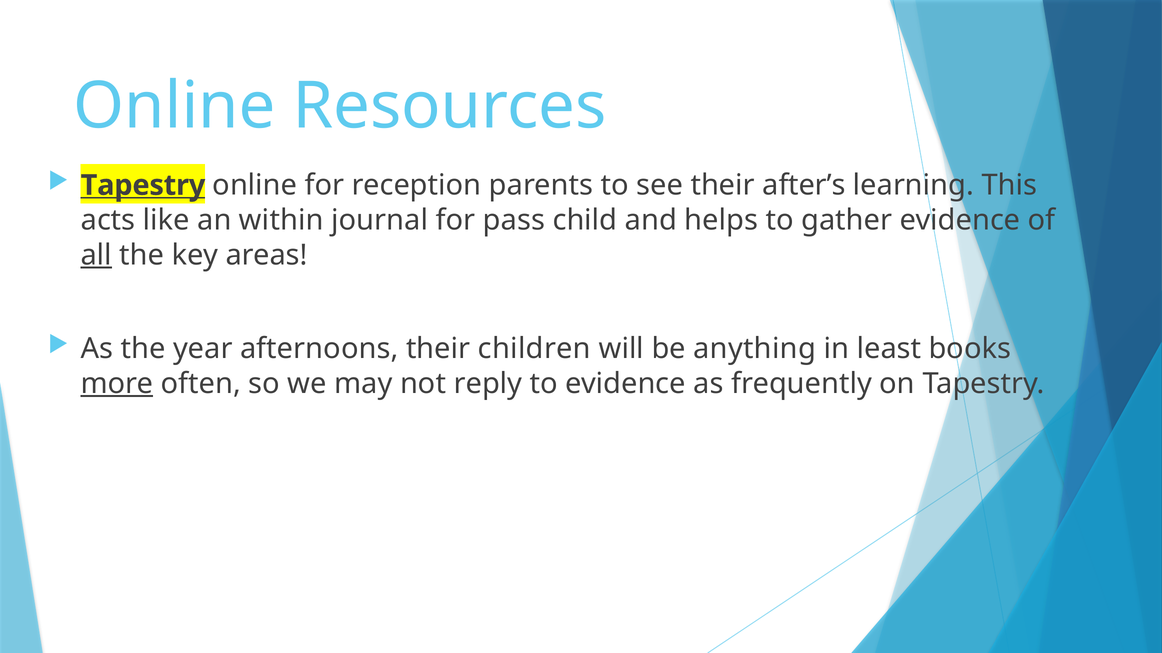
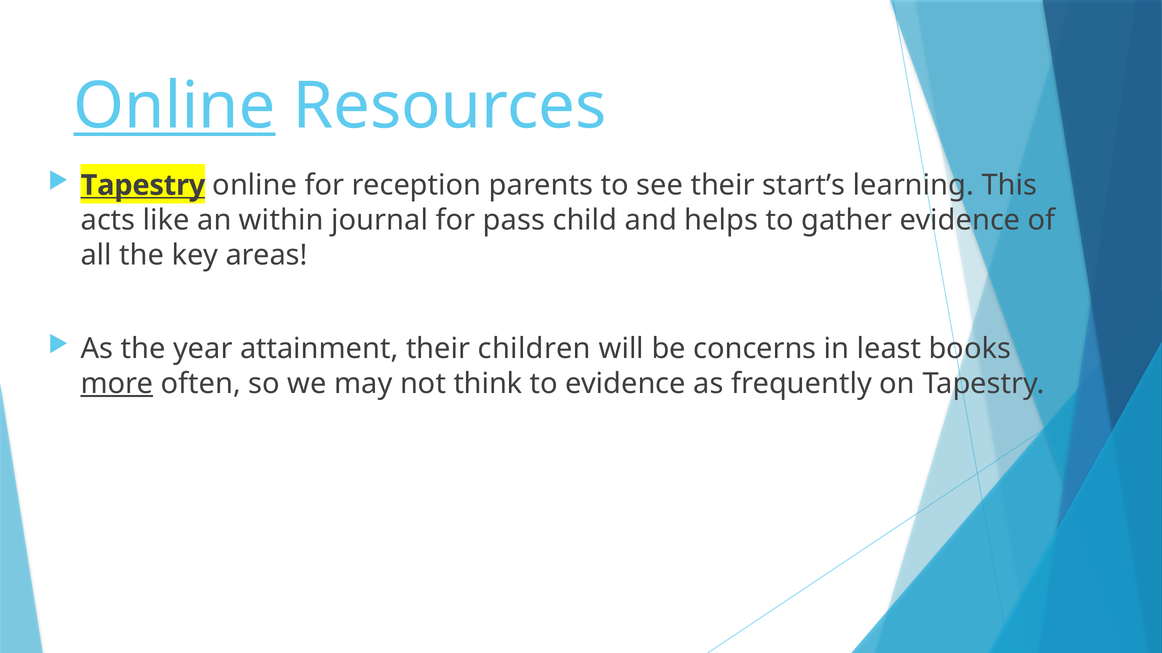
Online at (174, 106) underline: none -> present
after’s: after’s -> start’s
all underline: present -> none
afternoons: afternoons -> attainment
anything: anything -> concerns
reply: reply -> think
